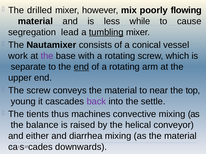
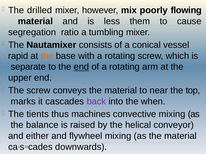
while: while -> them
lead: lead -> ratio
tumbling underline: present -> none
work: work -> rapid
the at (47, 56) colour: purple -> orange
young: young -> marks
settle: settle -> when
diarrhea: diarrhea -> flywheel
